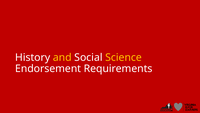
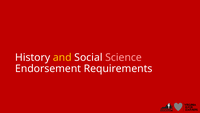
Science colour: yellow -> pink
